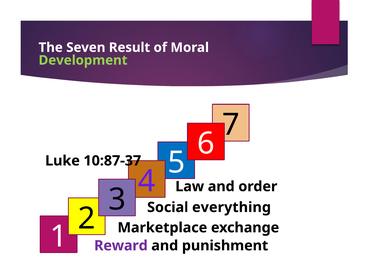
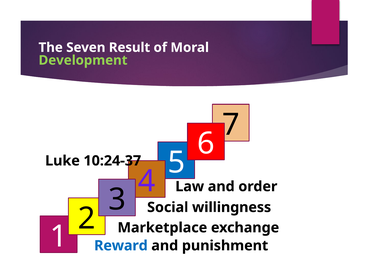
10:87-37: 10:87-37 -> 10:24-37
everything: everything -> willingness
Reward colour: purple -> blue
